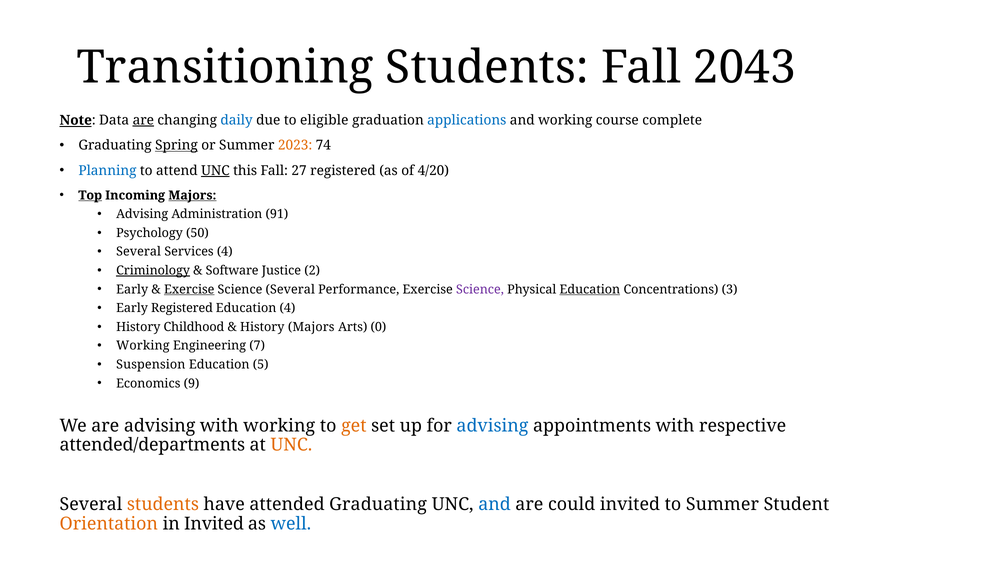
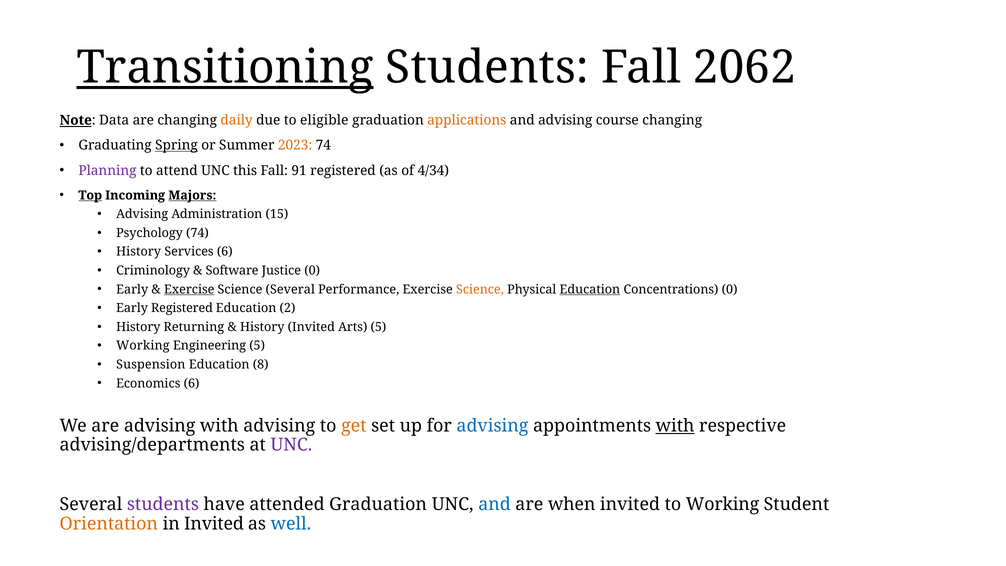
Transitioning underline: none -> present
2043: 2043 -> 2062
are at (143, 120) underline: present -> none
daily colour: blue -> orange
applications colour: blue -> orange
and working: working -> advising
course complete: complete -> changing
Planning colour: blue -> purple
UNC at (215, 171) underline: present -> none
27: 27 -> 91
4/20: 4/20 -> 4/34
91: 91 -> 15
Psychology 50: 50 -> 74
Several at (139, 252): Several -> History
Services 4: 4 -> 6
Criminology underline: present -> none
Justice 2: 2 -> 0
Science at (480, 289) colour: purple -> orange
Concentrations 3: 3 -> 0
Education 4: 4 -> 2
Childhood: Childhood -> Returning
History Majors: Majors -> Invited
Arts 0: 0 -> 5
Engineering 7: 7 -> 5
5: 5 -> 8
Economics 9: 9 -> 6
with working: working -> advising
with at (675, 426) underline: none -> present
attended/departments: attended/departments -> advising/departments
UNC at (291, 445) colour: orange -> purple
students at (163, 504) colour: orange -> purple
attended Graduating: Graduating -> Graduation
could: could -> when
to Summer: Summer -> Working
